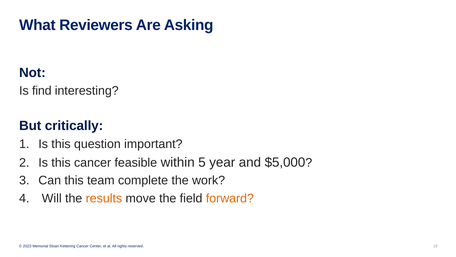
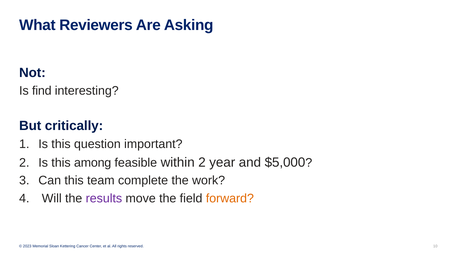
this cancer: cancer -> among
within 5: 5 -> 2
results colour: orange -> purple
